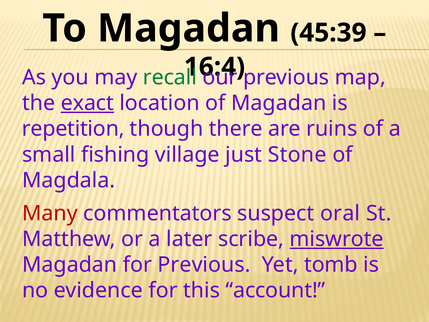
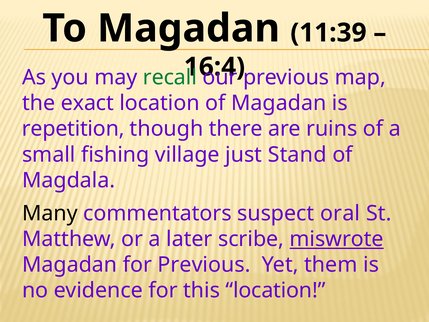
45:39: 45:39 -> 11:39
exact underline: present -> none
Stone: Stone -> Stand
Many colour: red -> black
tomb: tomb -> them
this account: account -> location
